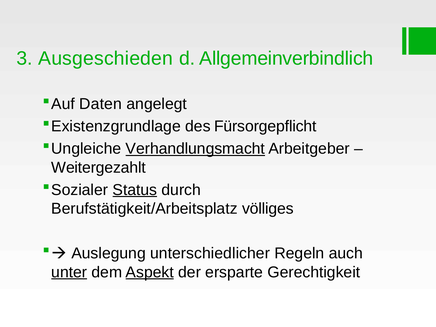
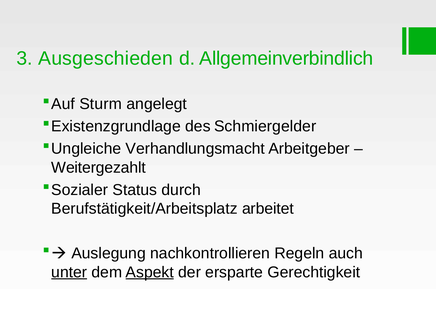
Daten: Daten -> Sturm
Fürsorgepflicht: Fürsorgepflicht -> Schmiergelder
Verhandlungsmacht underline: present -> none
Status underline: present -> none
völliges: völliges -> arbeitet
unterschiedlicher: unterschiedlicher -> nachkontrollieren
